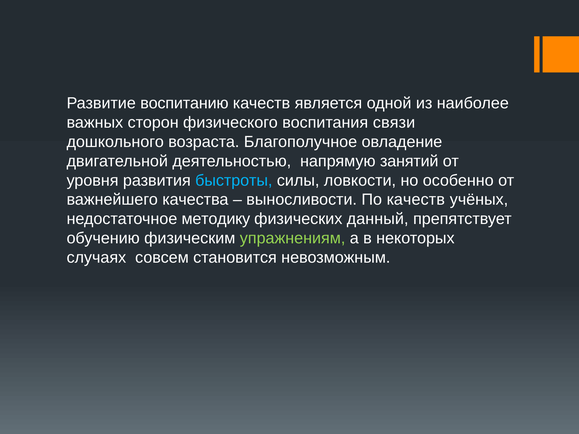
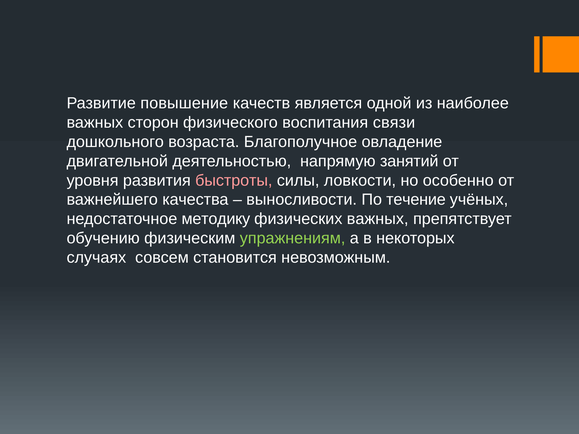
воспитанию: воспитанию -> повышение
быстроты colour: light blue -> pink
По качеств: качеств -> течение
физических данный: данный -> важных
